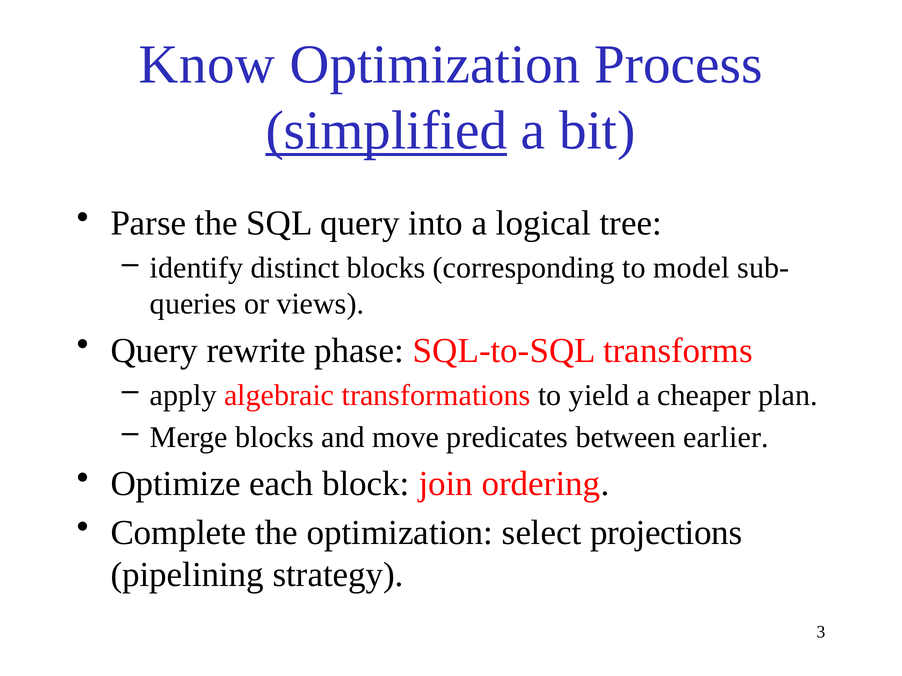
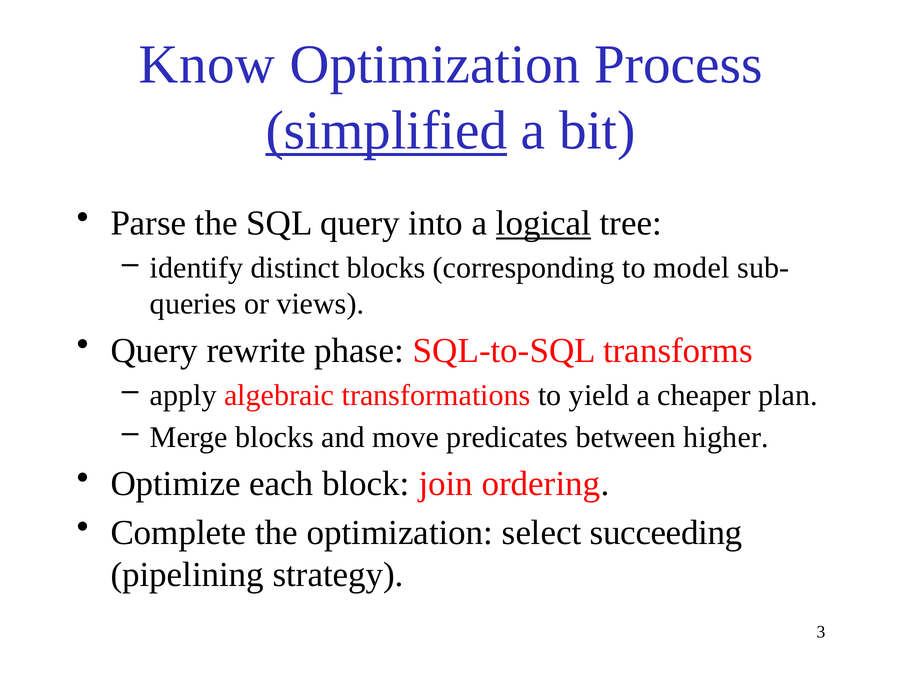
logical underline: none -> present
earlier: earlier -> higher
projections: projections -> succeeding
